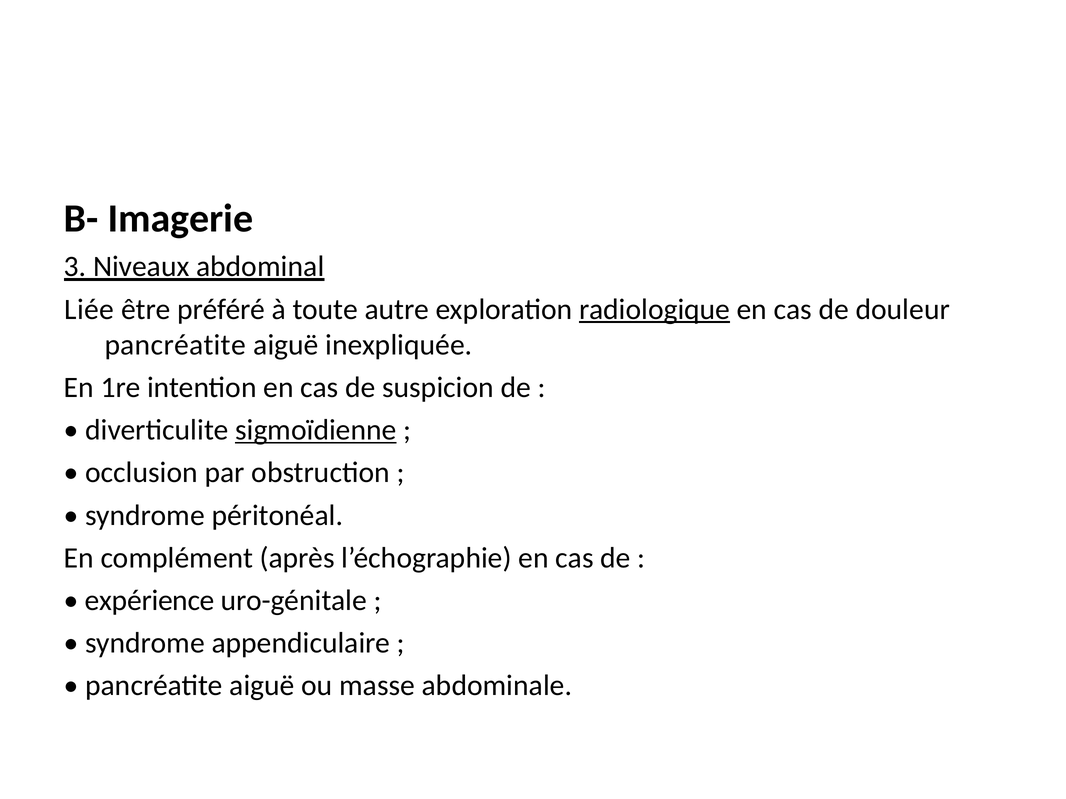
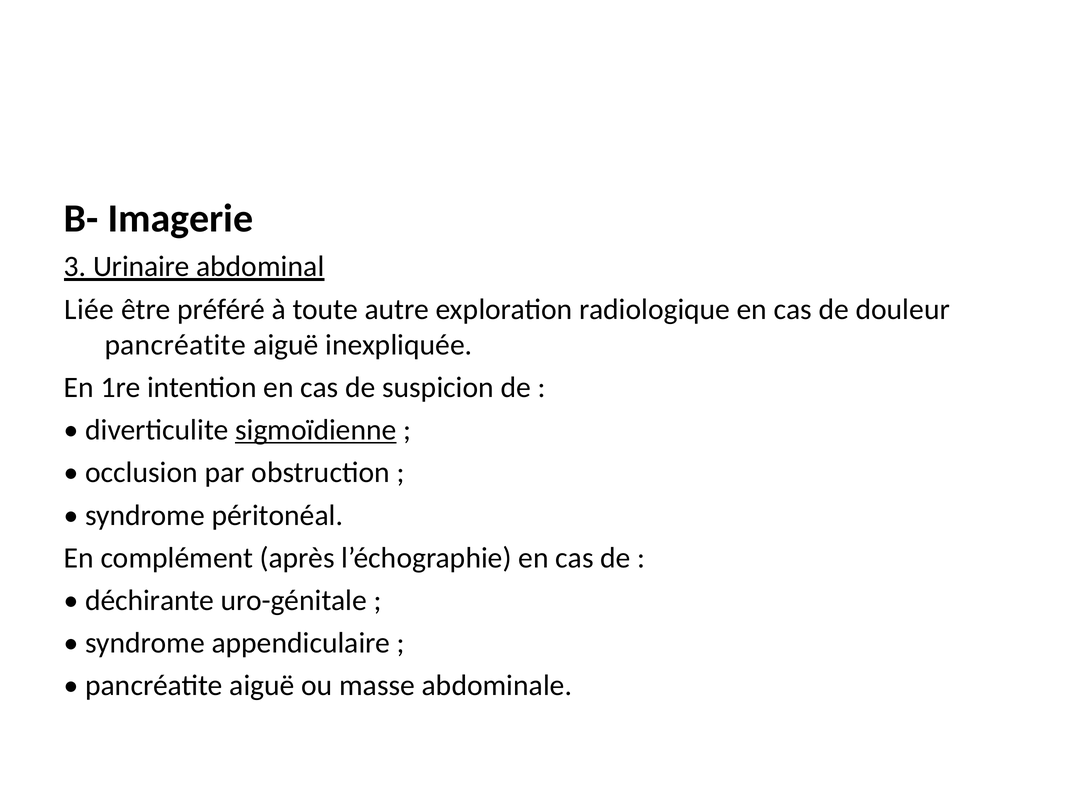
Niveaux: Niveaux -> Urinaire
radiologique underline: present -> none
expérience: expérience -> déchirante
